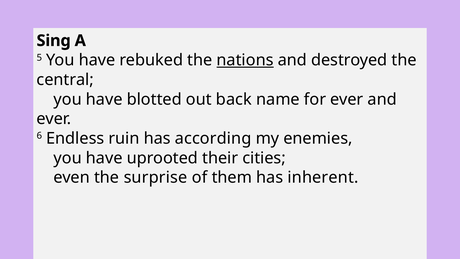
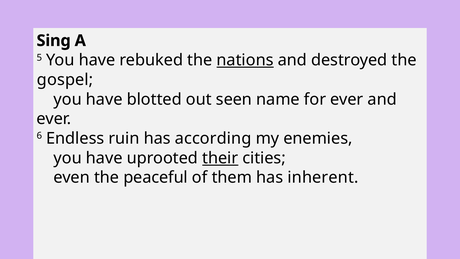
central: central -> gospel
back: back -> seen
their underline: none -> present
surprise: surprise -> peaceful
